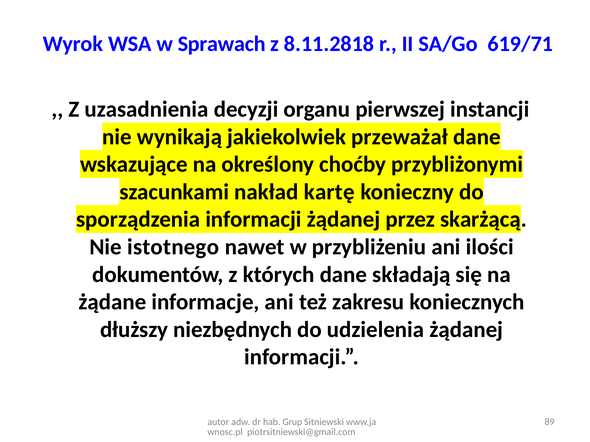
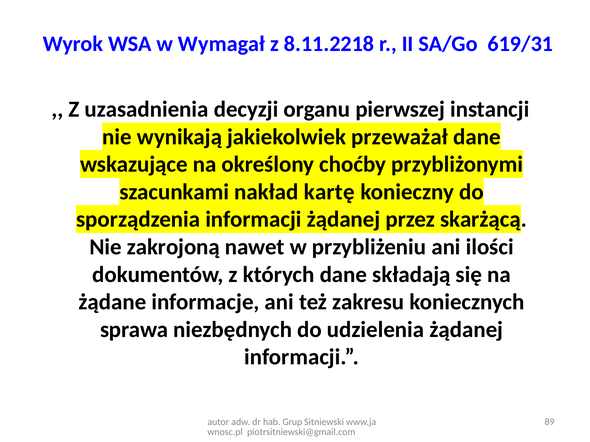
Sprawach: Sprawach -> Wymagał
8.11.2818: 8.11.2818 -> 8.11.2218
619/71: 619/71 -> 619/31
istotnego: istotnego -> zakrojoną
dłuższy: dłuższy -> sprawa
